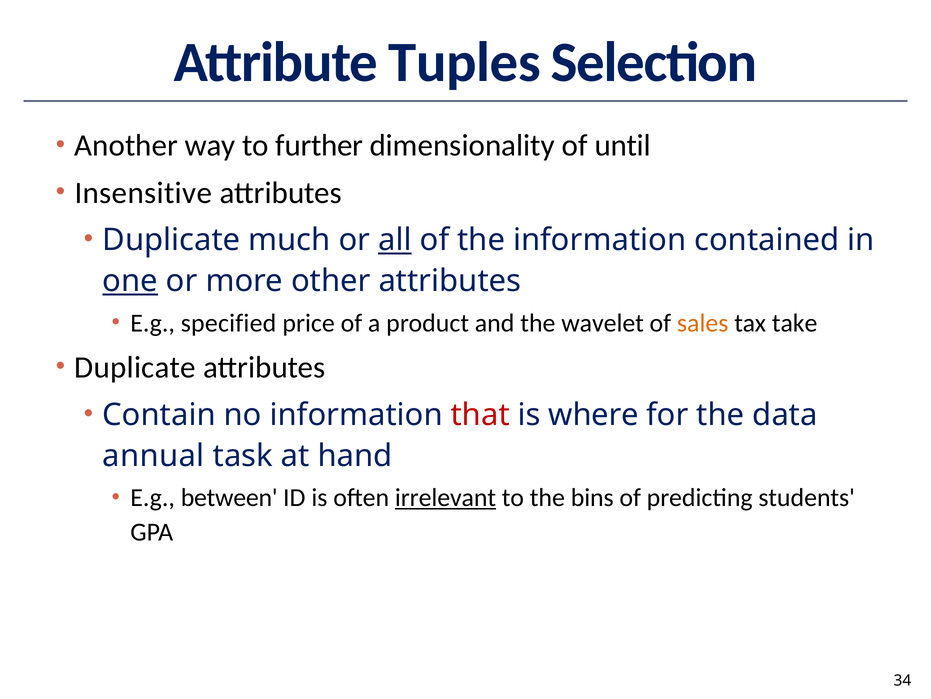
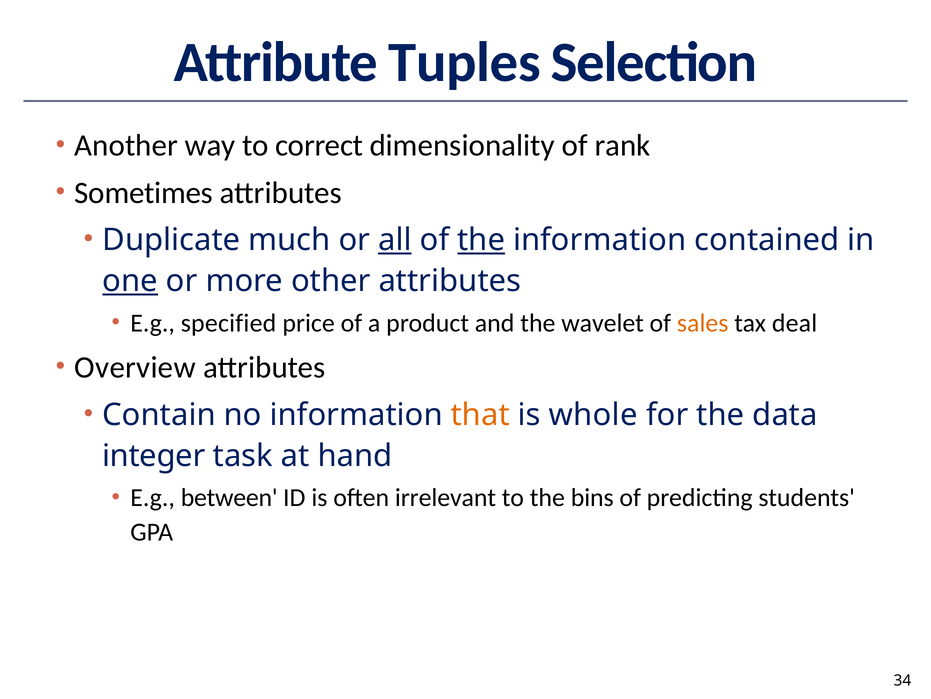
further: further -> correct
until: until -> rank
Insensitive: Insensitive -> Sometimes
the at (481, 240) underline: none -> present
take: take -> deal
Duplicate at (135, 367): Duplicate -> Overview
that colour: red -> orange
where: where -> whole
annual: annual -> integer
irrelevant underline: present -> none
